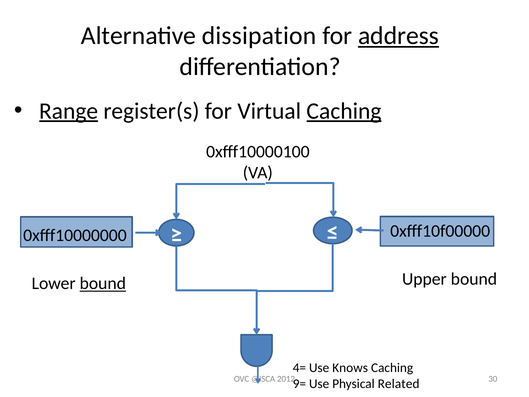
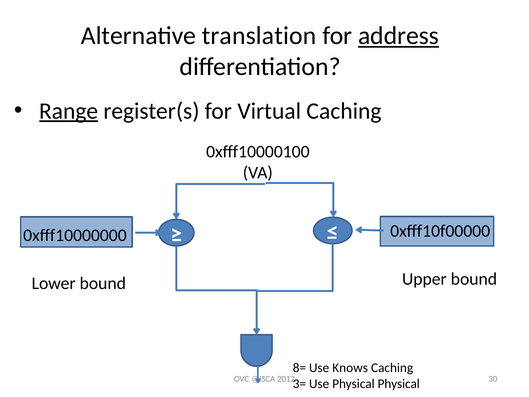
dissipation: dissipation -> translation
Caching at (344, 111) underline: present -> none
bound at (103, 283) underline: present -> none
4=: 4= -> 8=
9=: 9= -> 3=
Physical Related: Related -> Physical
